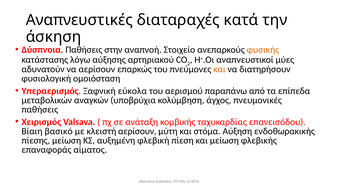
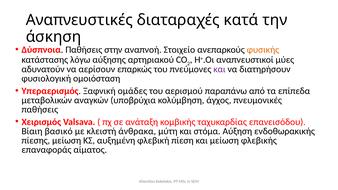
και at (220, 69) colour: orange -> purple
εύκολα: εύκολα -> ομάδες
κλειστή αερίσουν: αερίσουν -> άνθρακα
